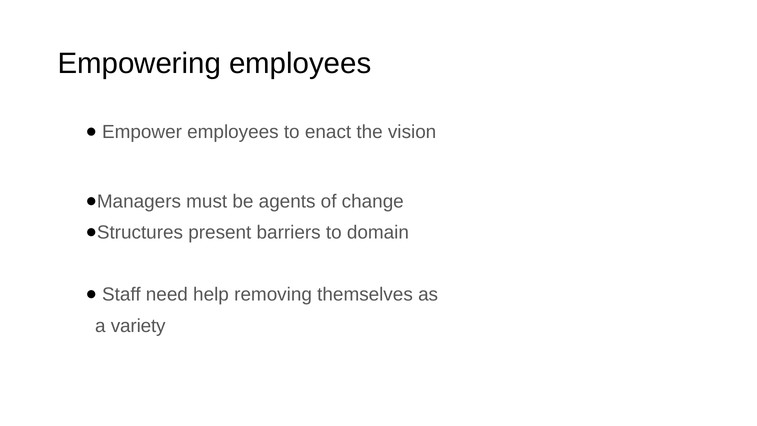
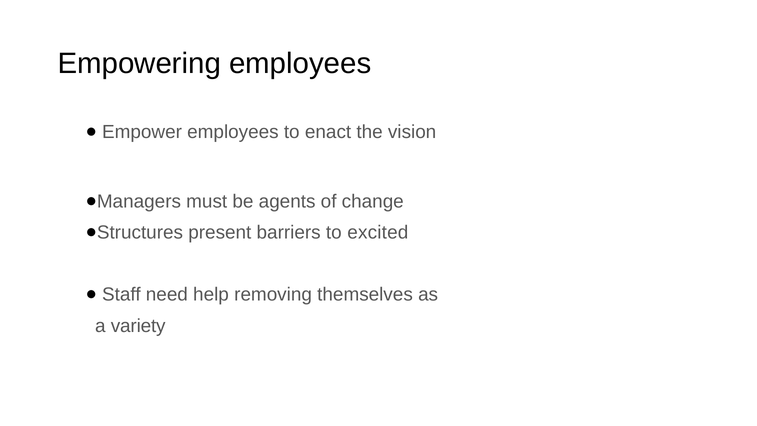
domain: domain -> excited
